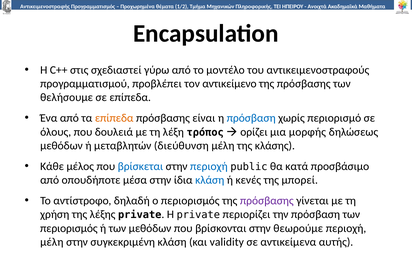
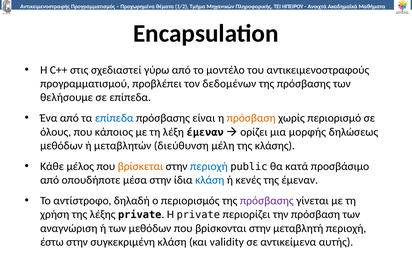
αντικείμενο: αντικείμενο -> δεδομένων
επίπεδα at (114, 118) colour: orange -> blue
πρόσβαση at (251, 118) colour: blue -> orange
δουλειά: δουλειά -> κάποιος
λέξη τρόπος: τρόπος -> έμεναν
βρίσκεται colour: blue -> orange
της μπορεί: μπορεί -> έμεναν
περιορισμός at (69, 228): περιορισμός -> αναγνώριση
θεωρούμε: θεωρούμε -> μεταβλητή
μέλη at (52, 242): μέλη -> έστω
